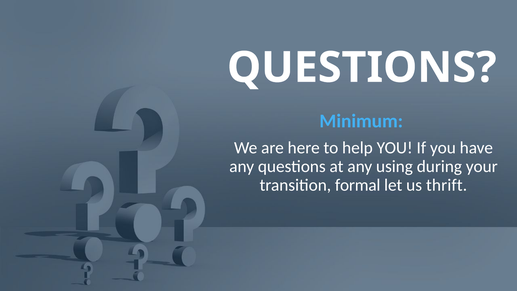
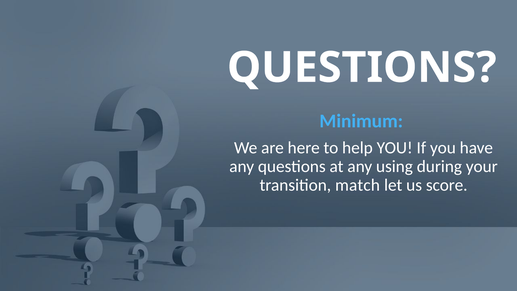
formal: formal -> match
thrift: thrift -> score
